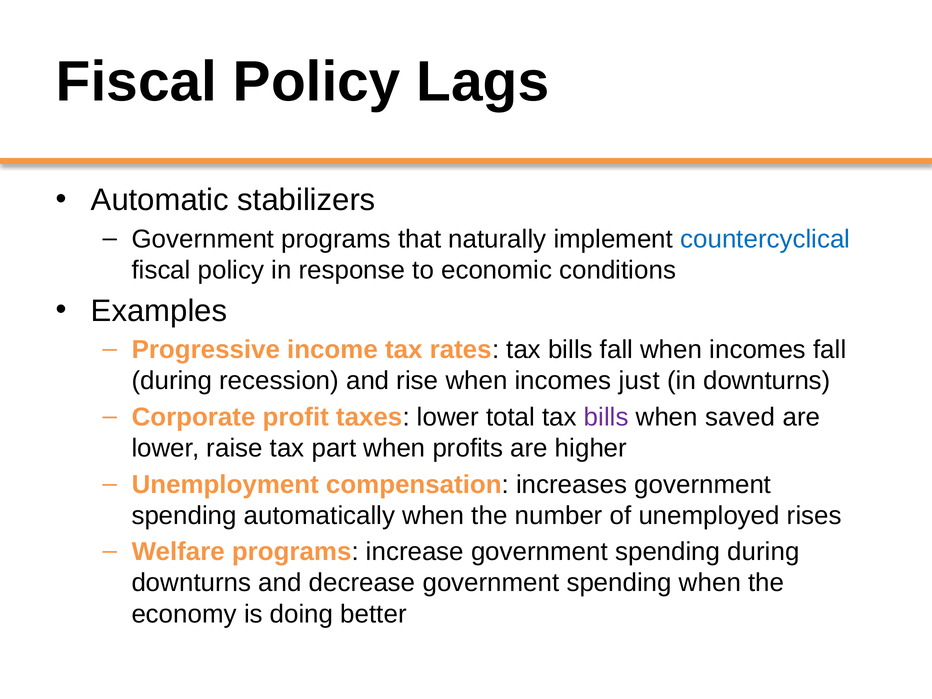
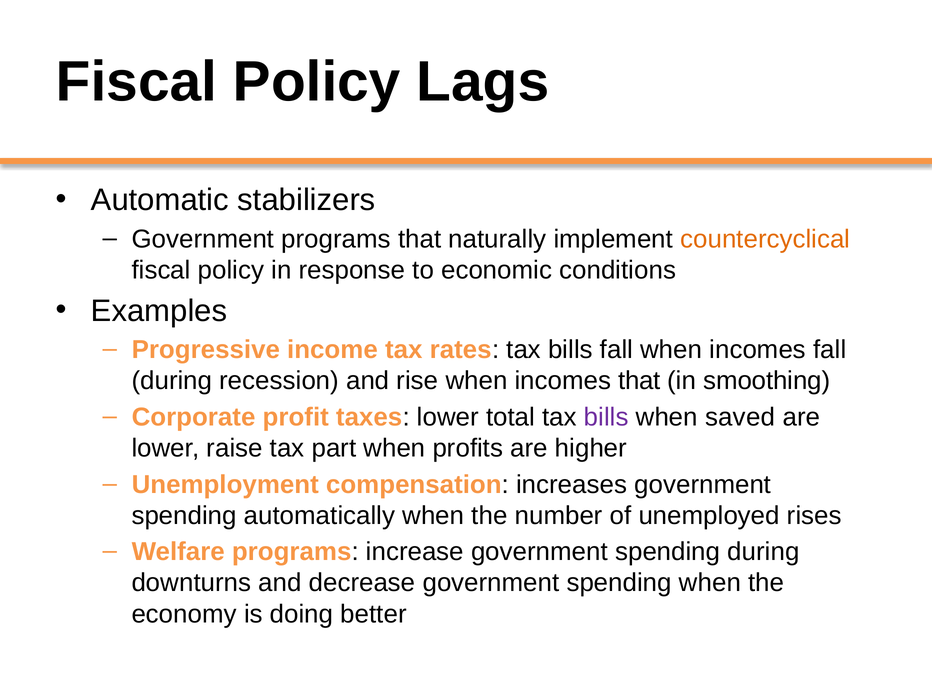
countercyclical colour: blue -> orange
incomes just: just -> that
in downturns: downturns -> smoothing
